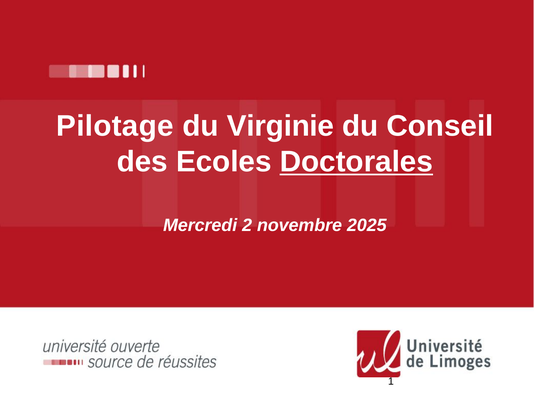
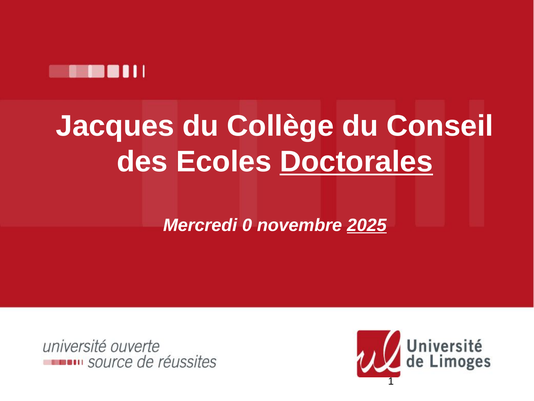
Pilotage: Pilotage -> Jacques
Virginie: Virginie -> Collège
2: 2 -> 0
2025 underline: none -> present
